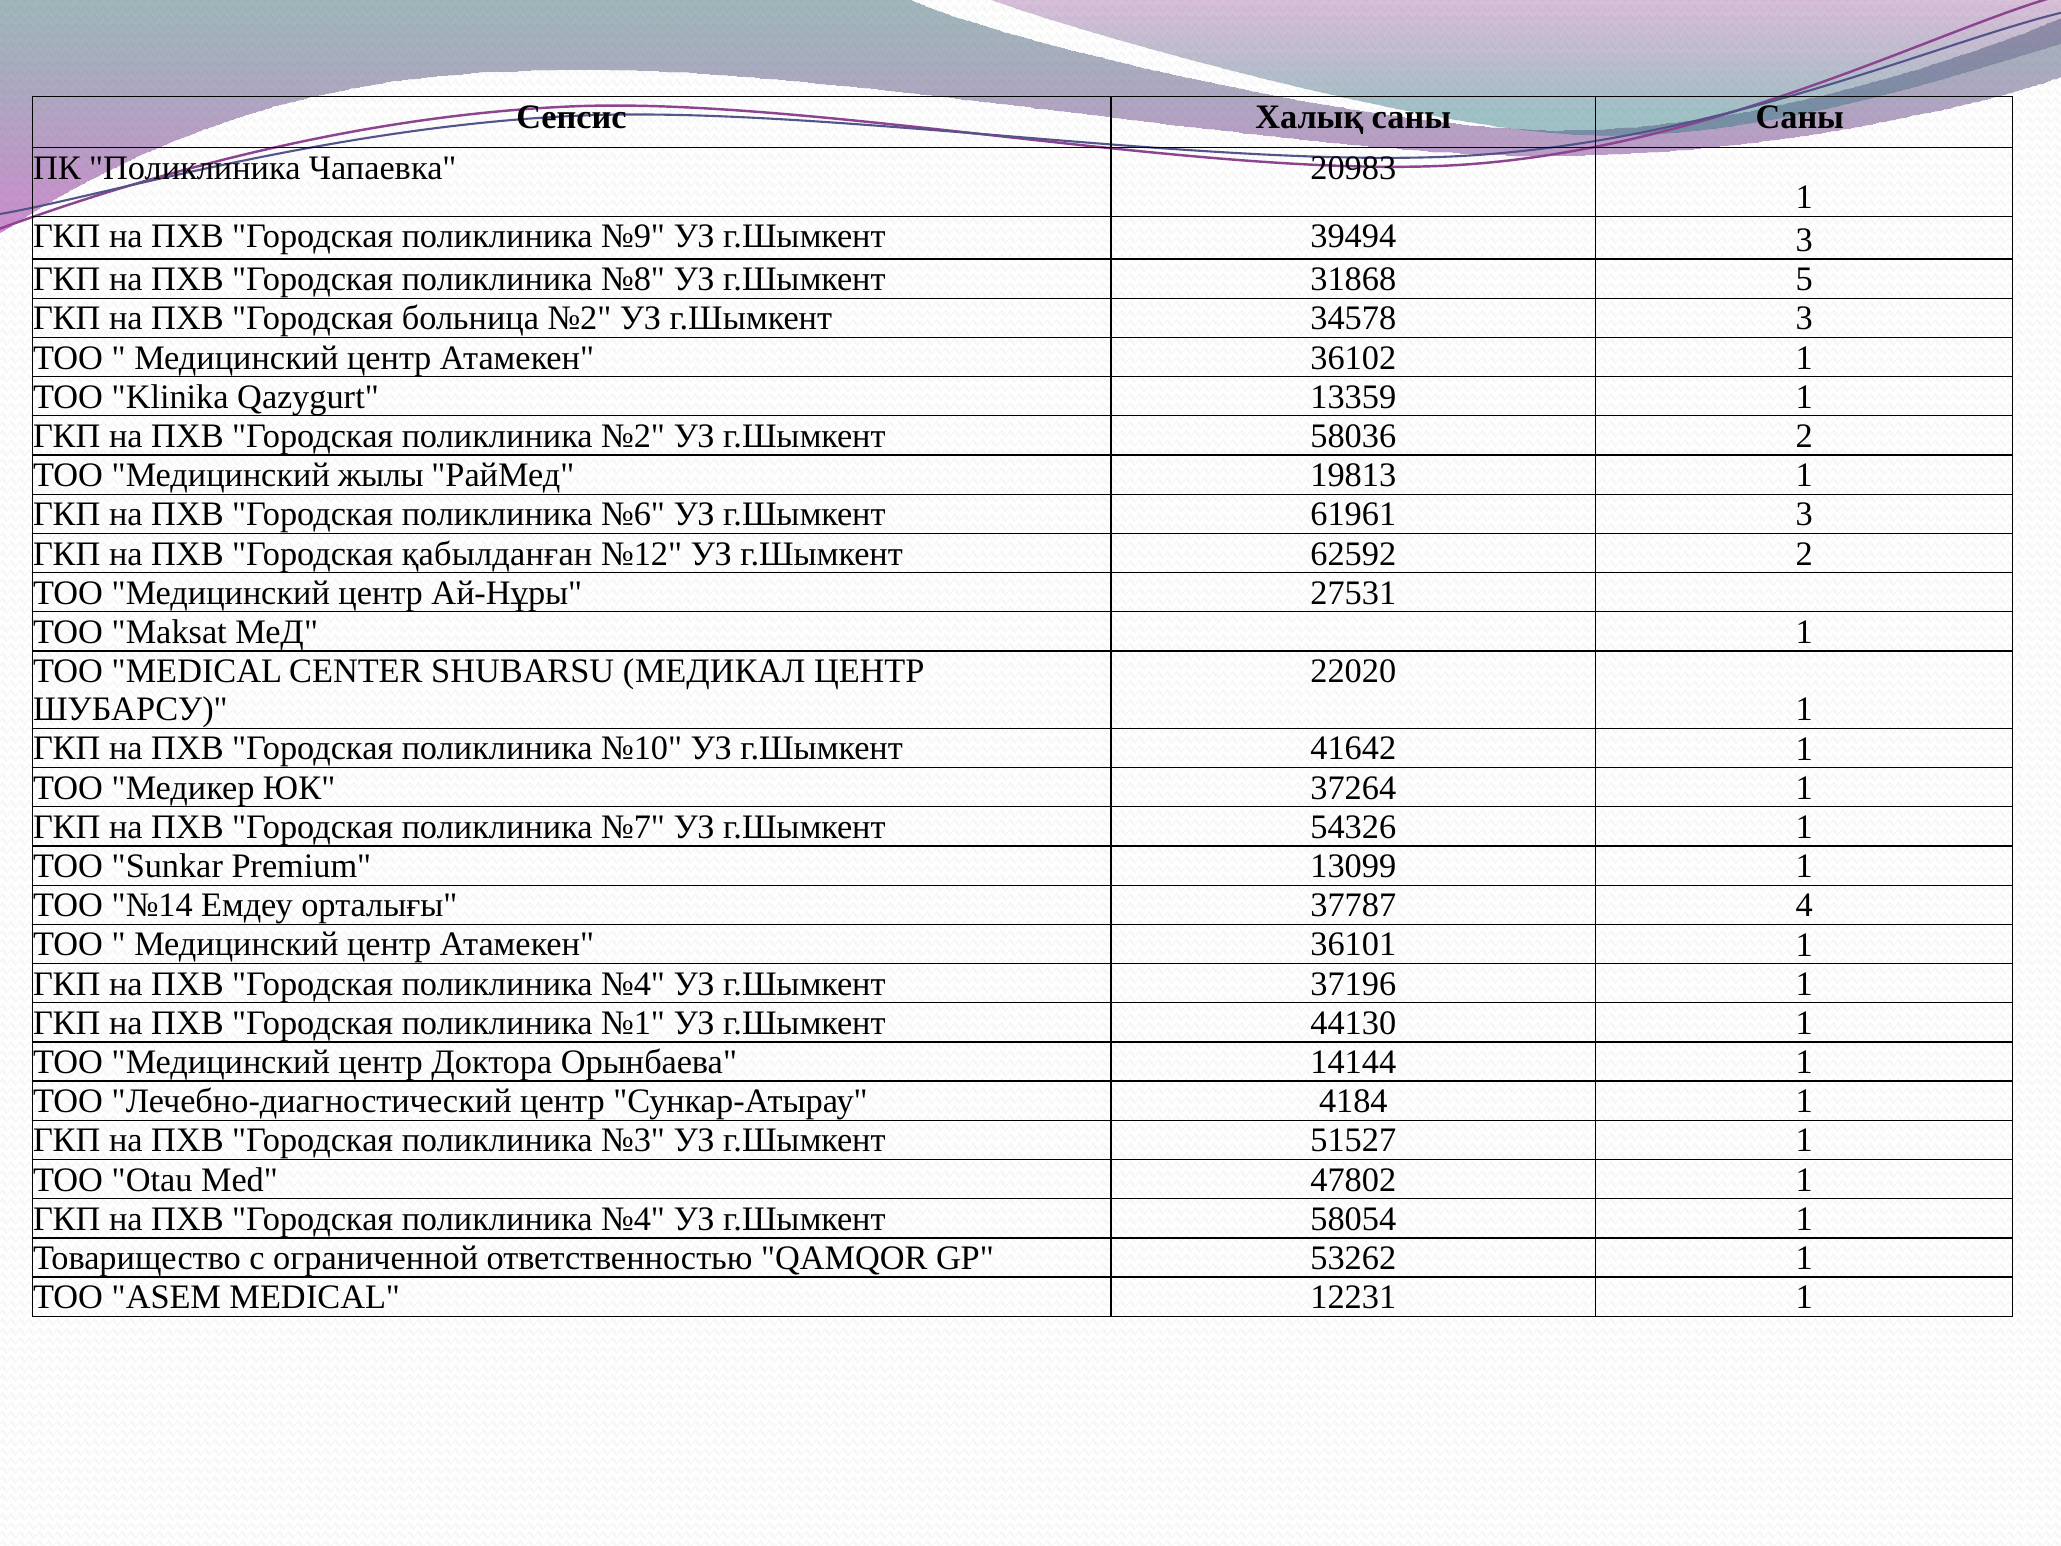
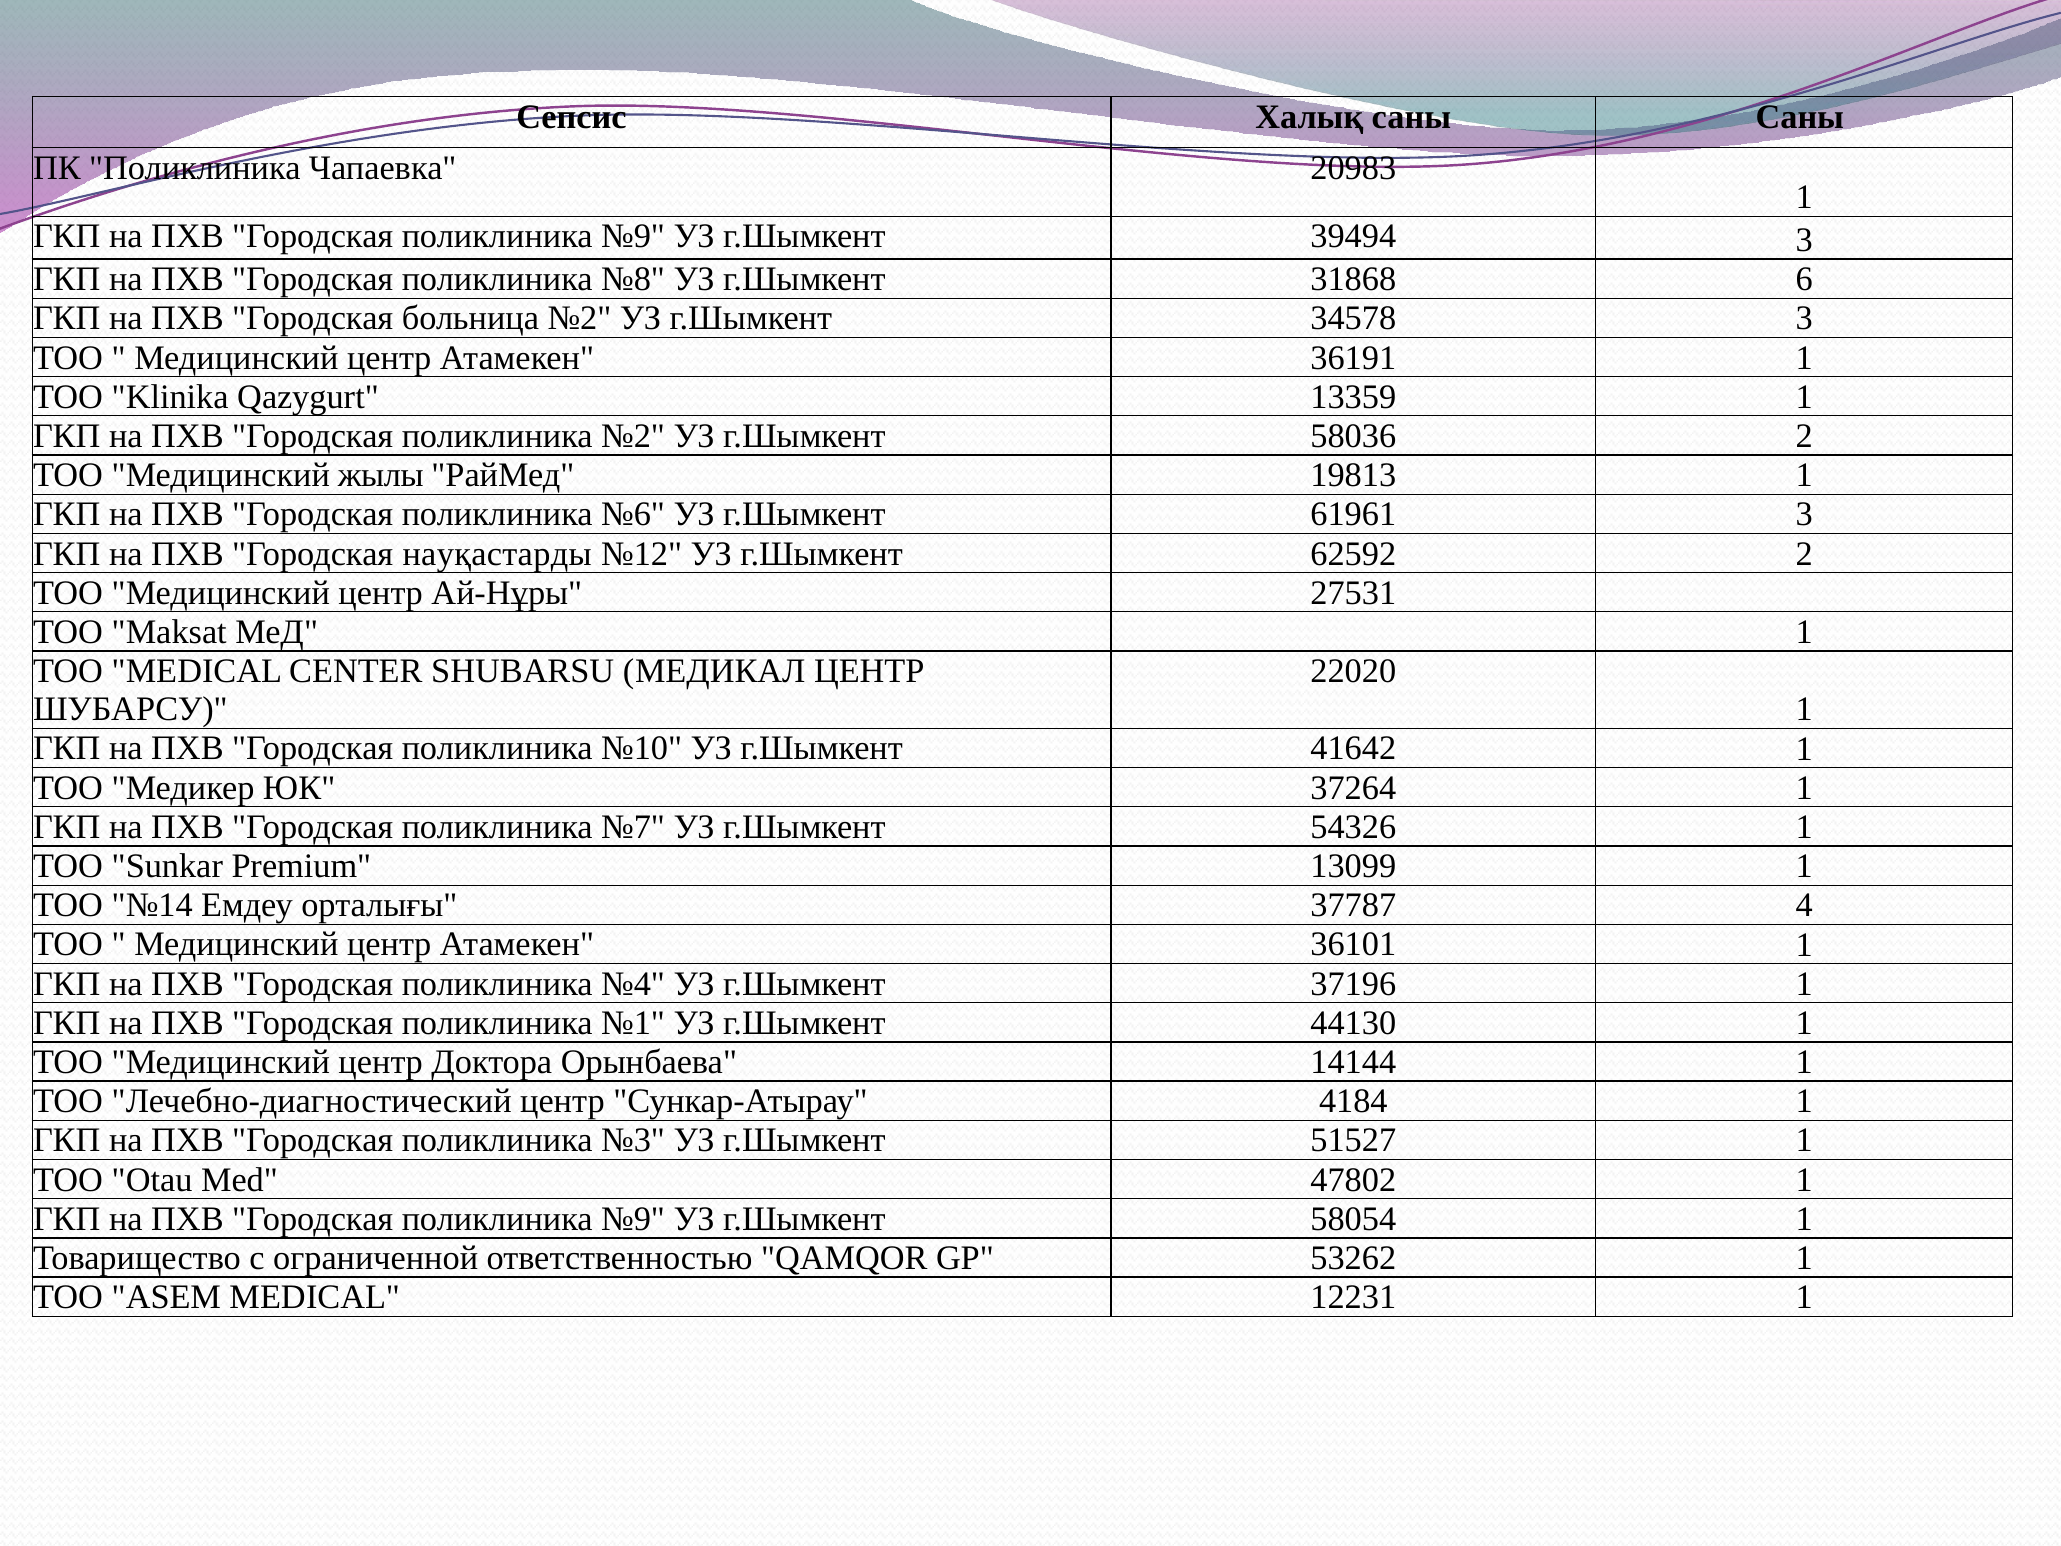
5: 5 -> 6
36102: 36102 -> 36191
қабылданған: қабылданған -> науқастарды
№4 at (633, 1219): №4 -> №9
